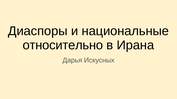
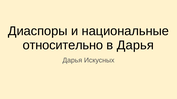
в Ирана: Ирана -> Дарья
